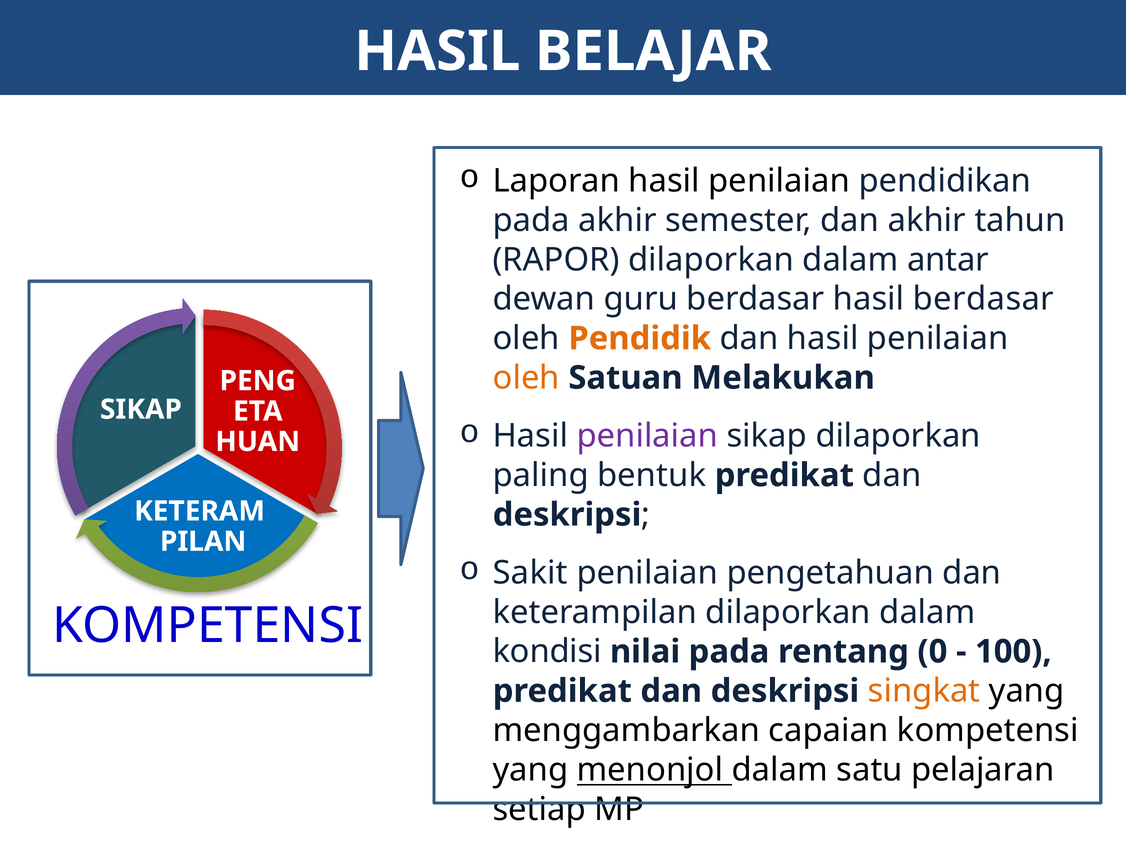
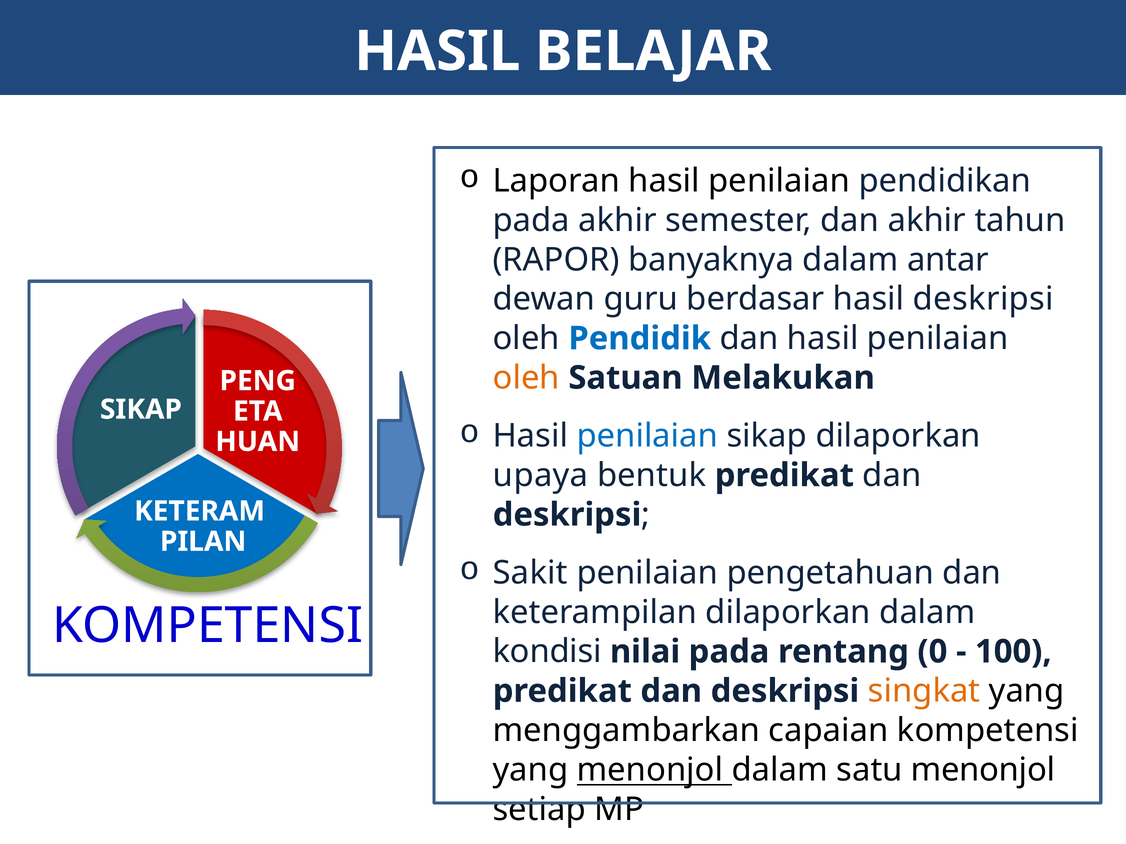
RAPOR dilaporkan: dilaporkan -> banyaknya
hasil berdasar: berdasar -> deskripsi
Pendidik colour: orange -> blue
penilaian at (647, 436) colour: purple -> blue
paling: paling -> upaya
satu pelajaran: pelajaran -> menonjol
